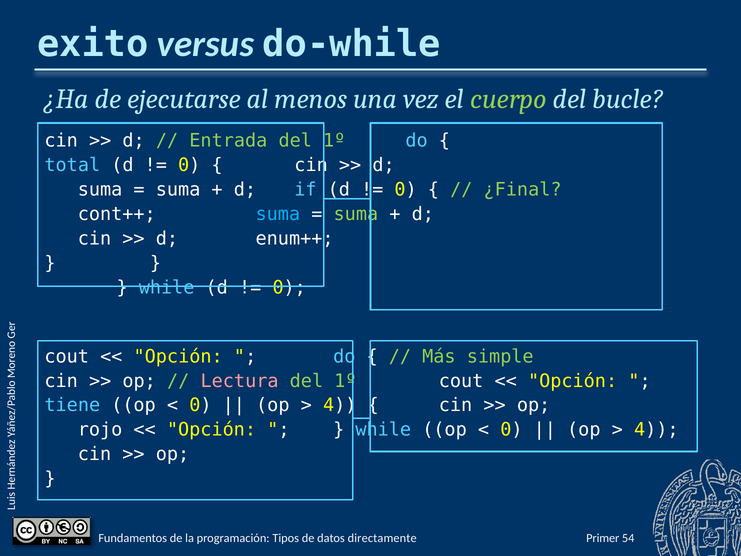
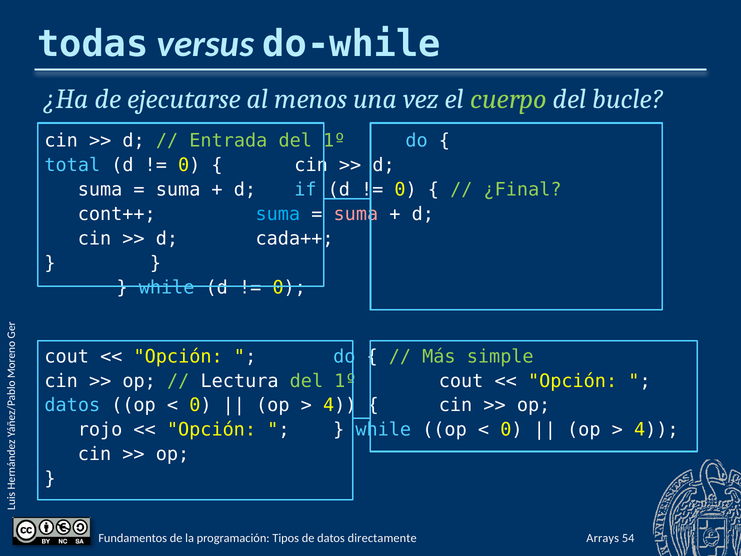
exito: exito -> todas
suma at (356, 214) colour: light green -> pink
enum++: enum++ -> cada++
Lectura colour: pink -> white
tiene at (72, 405): tiene -> datos
Primer: Primer -> Arrays
